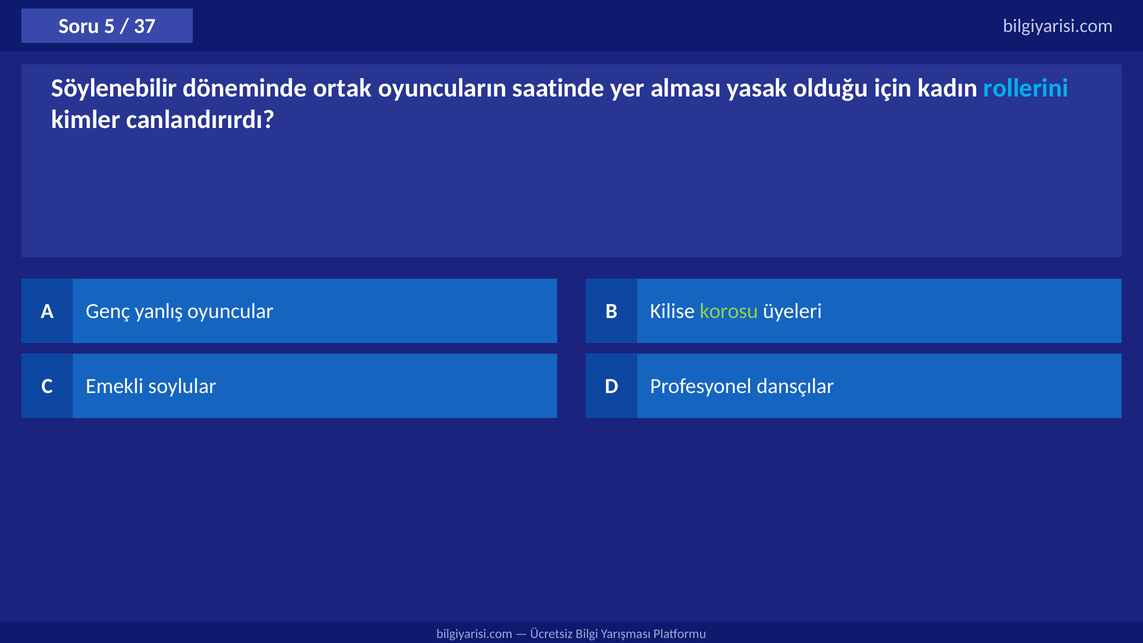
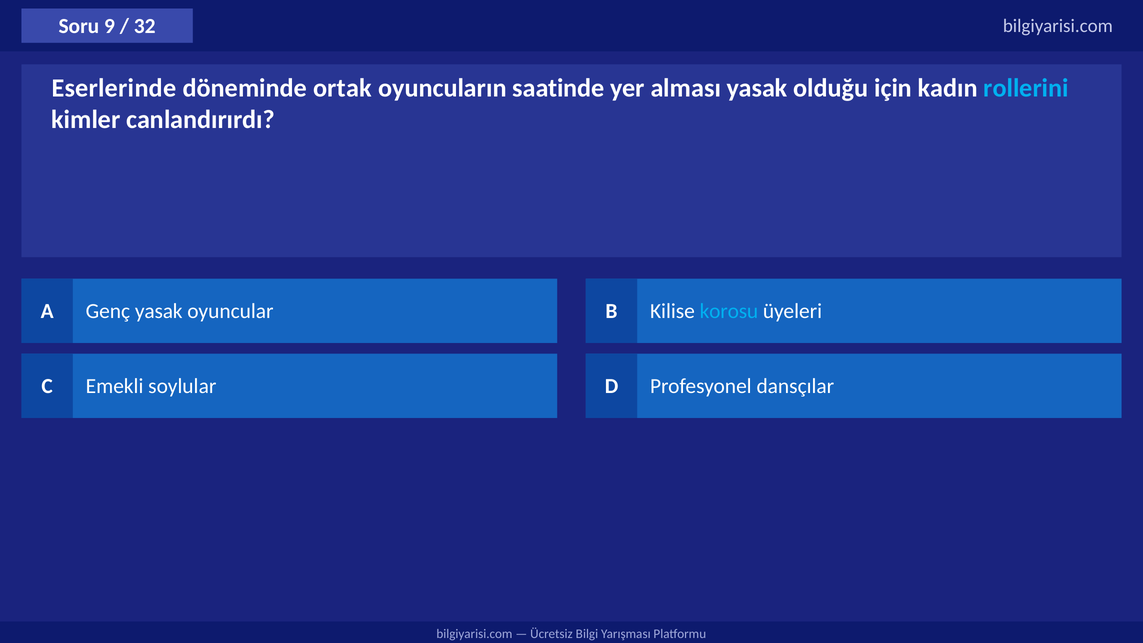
5: 5 -> 9
37: 37 -> 32
Söylenebilir: Söylenebilir -> Eserlerinde
Genç yanlış: yanlış -> yasak
korosu colour: light green -> light blue
